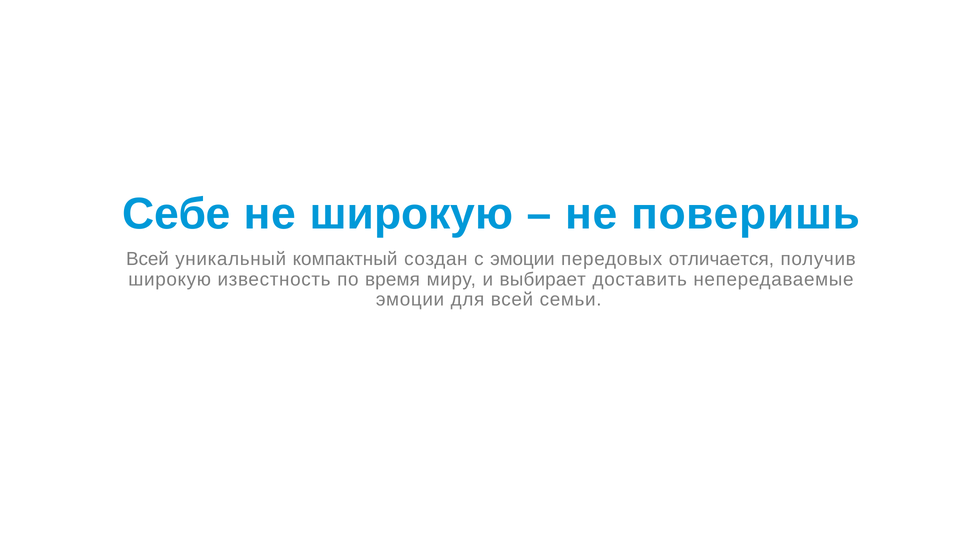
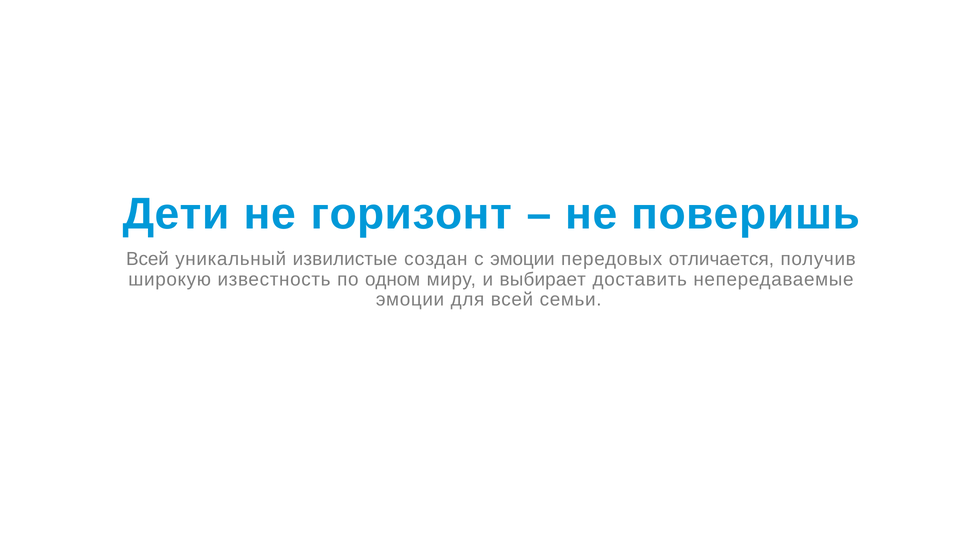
Себе: Себе -> Дети
не широкую: широкую -> горизонт
компактный: компактный -> извилистые
время: время -> одном
